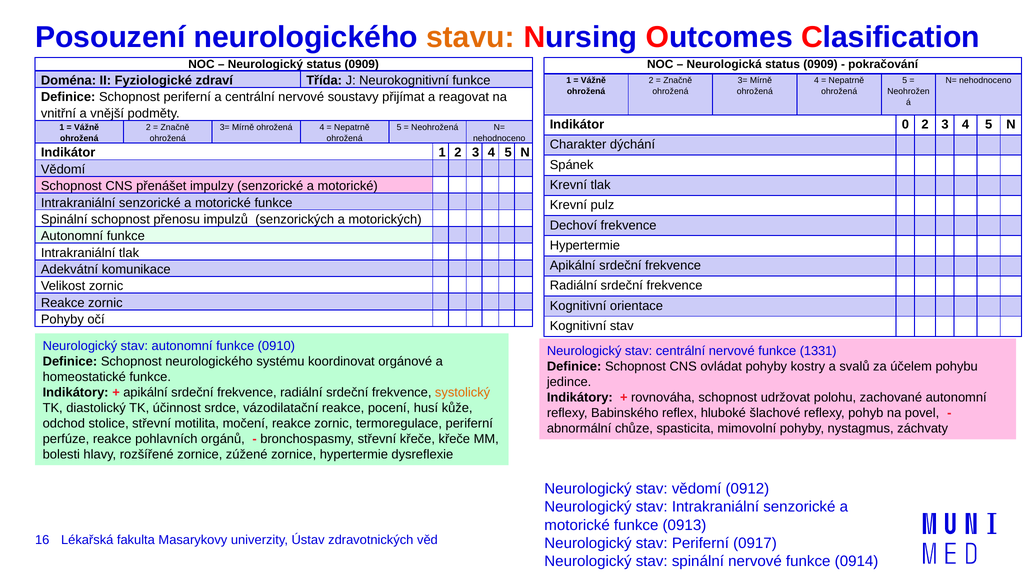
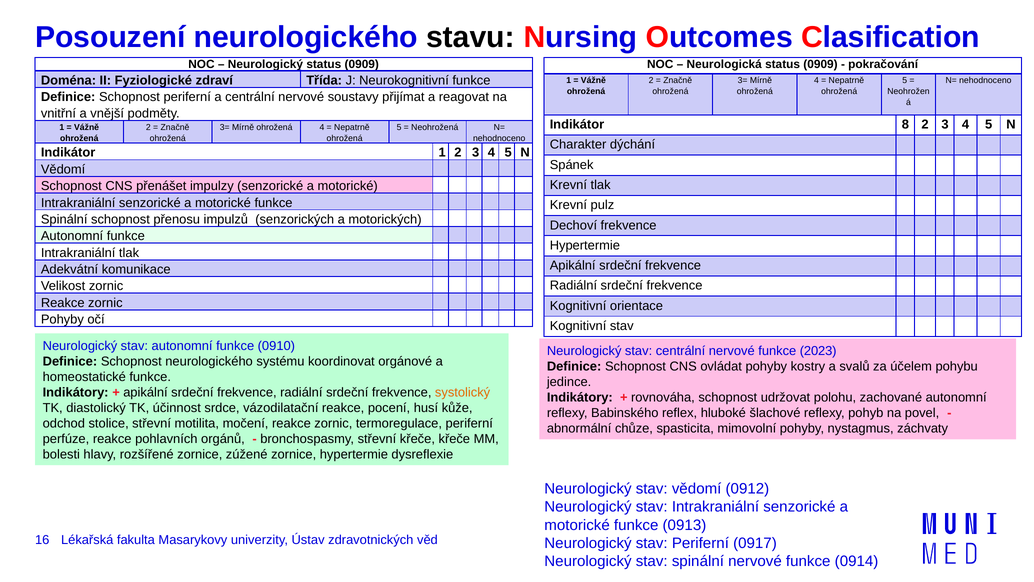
stavu colour: orange -> black
0: 0 -> 8
1331: 1331 -> 2023
